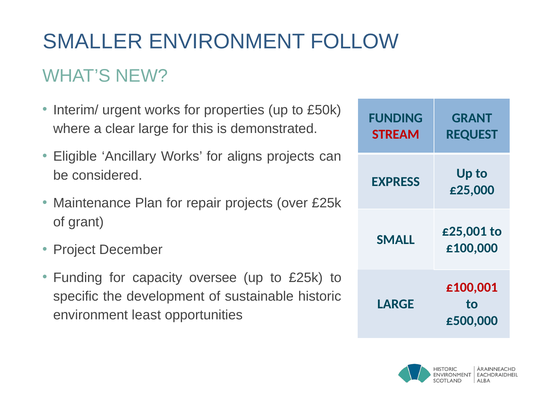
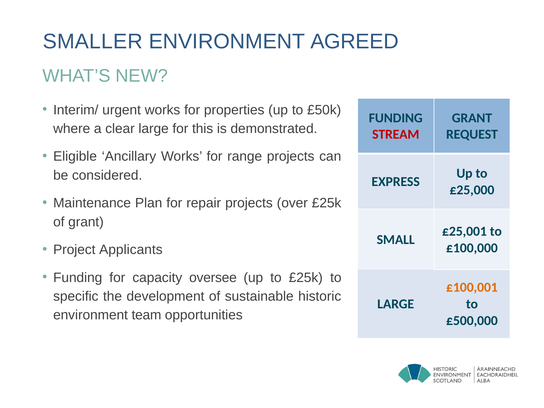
FOLLOW: FOLLOW -> AGREED
aligns: aligns -> range
December: December -> Applicants
£100,001 colour: red -> orange
least: least -> team
